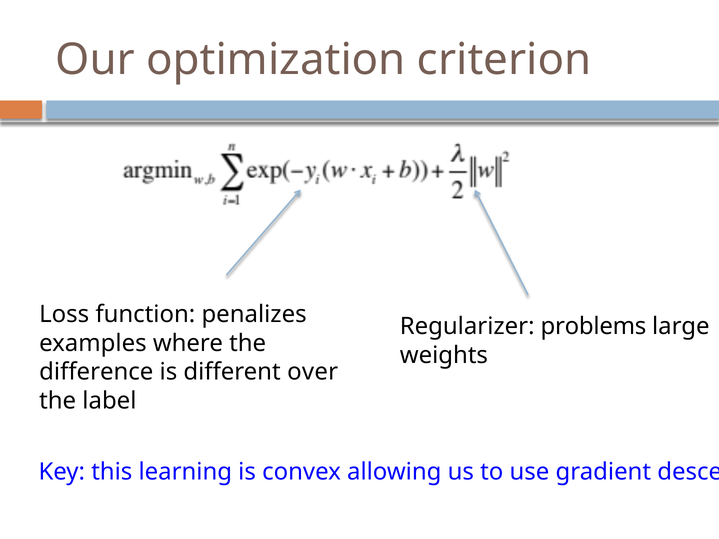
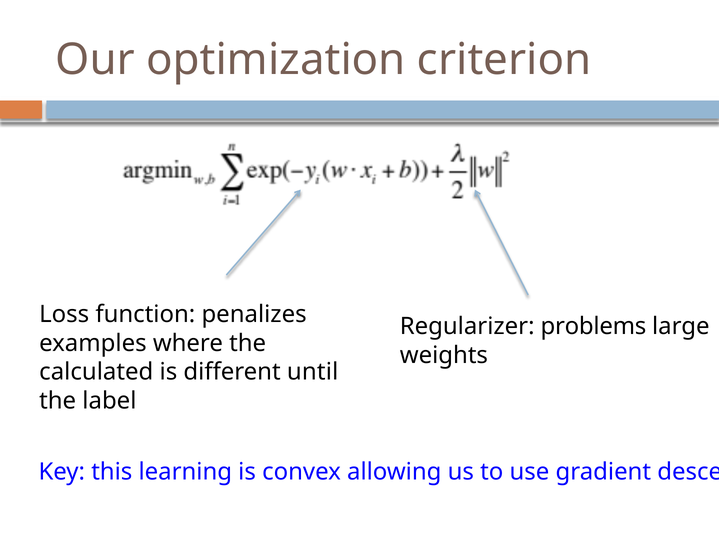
difference: difference -> calculated
over: over -> until
